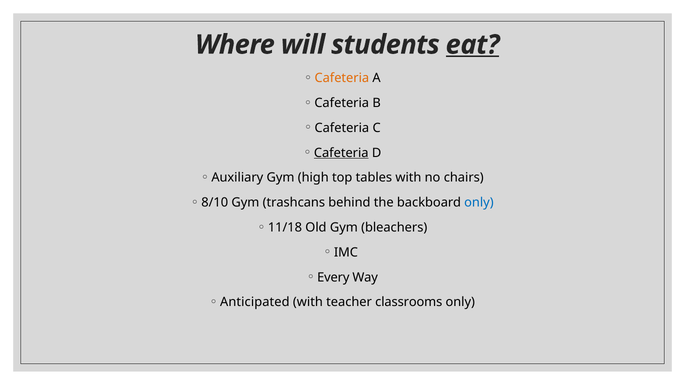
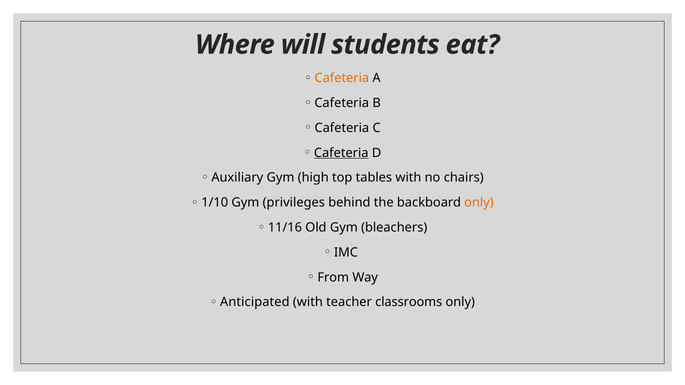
eat underline: present -> none
8/10: 8/10 -> 1/10
trashcans: trashcans -> privileges
only at (479, 203) colour: blue -> orange
11/18: 11/18 -> 11/16
Every: Every -> From
